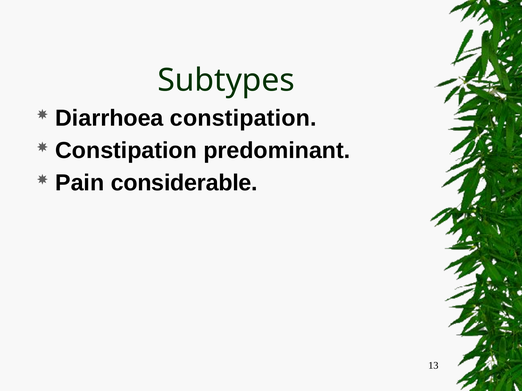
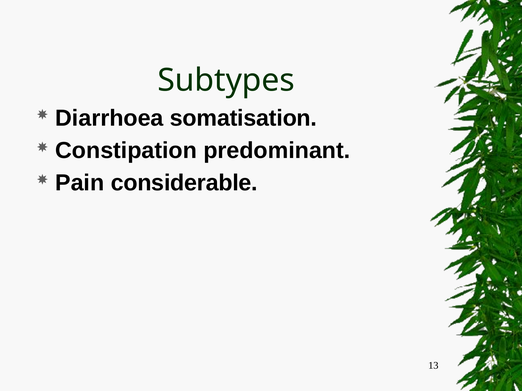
Diarrhoea constipation: constipation -> somatisation
